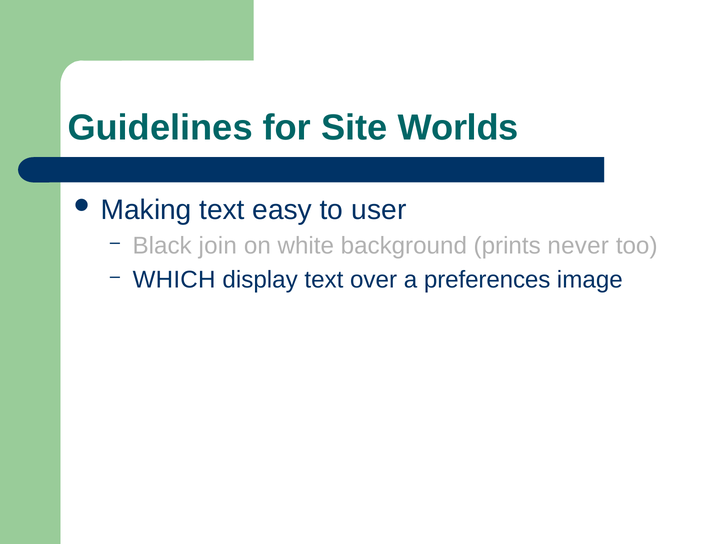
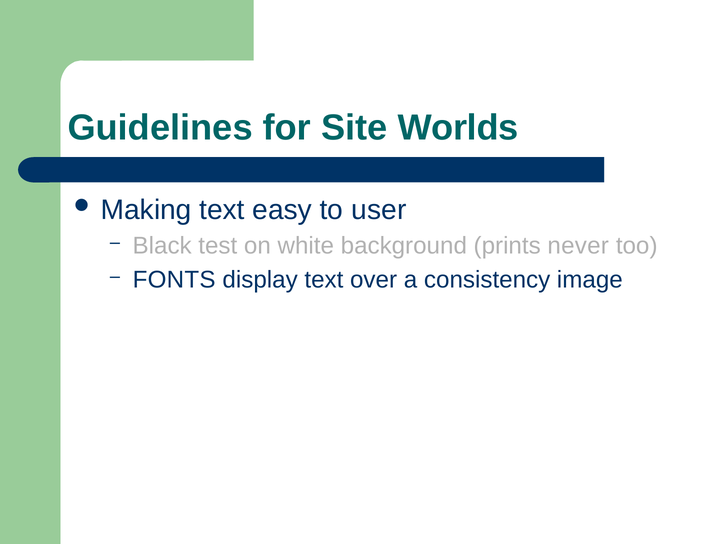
join: join -> test
WHICH: WHICH -> FONTS
preferences: preferences -> consistency
